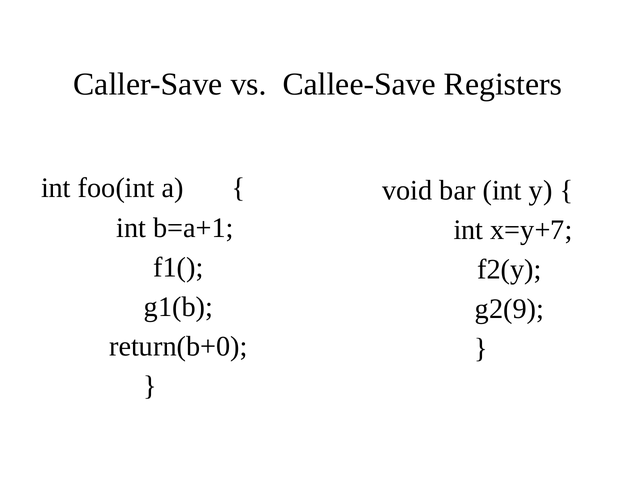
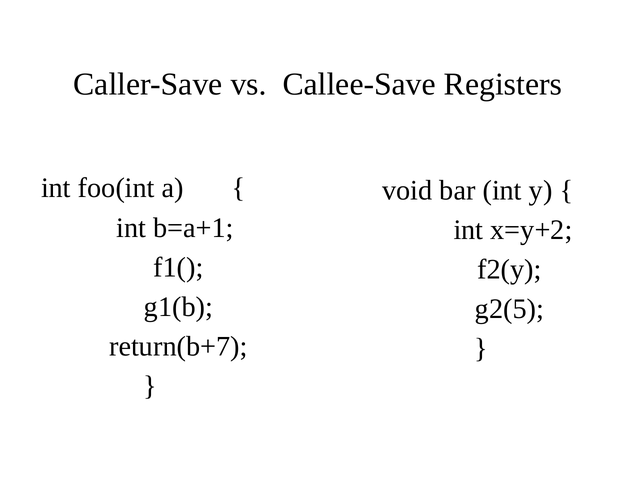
x=y+7: x=y+7 -> x=y+2
g2(9: g2(9 -> g2(5
return(b+0: return(b+0 -> return(b+7
